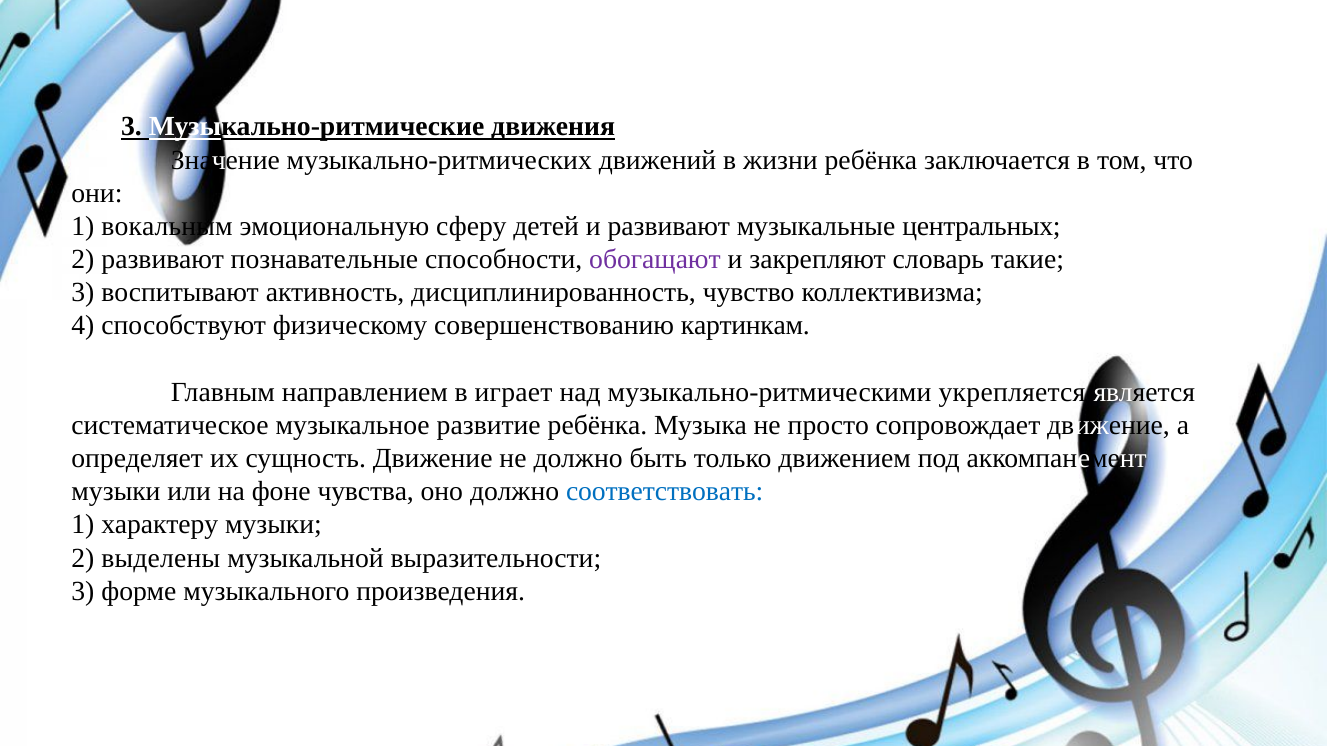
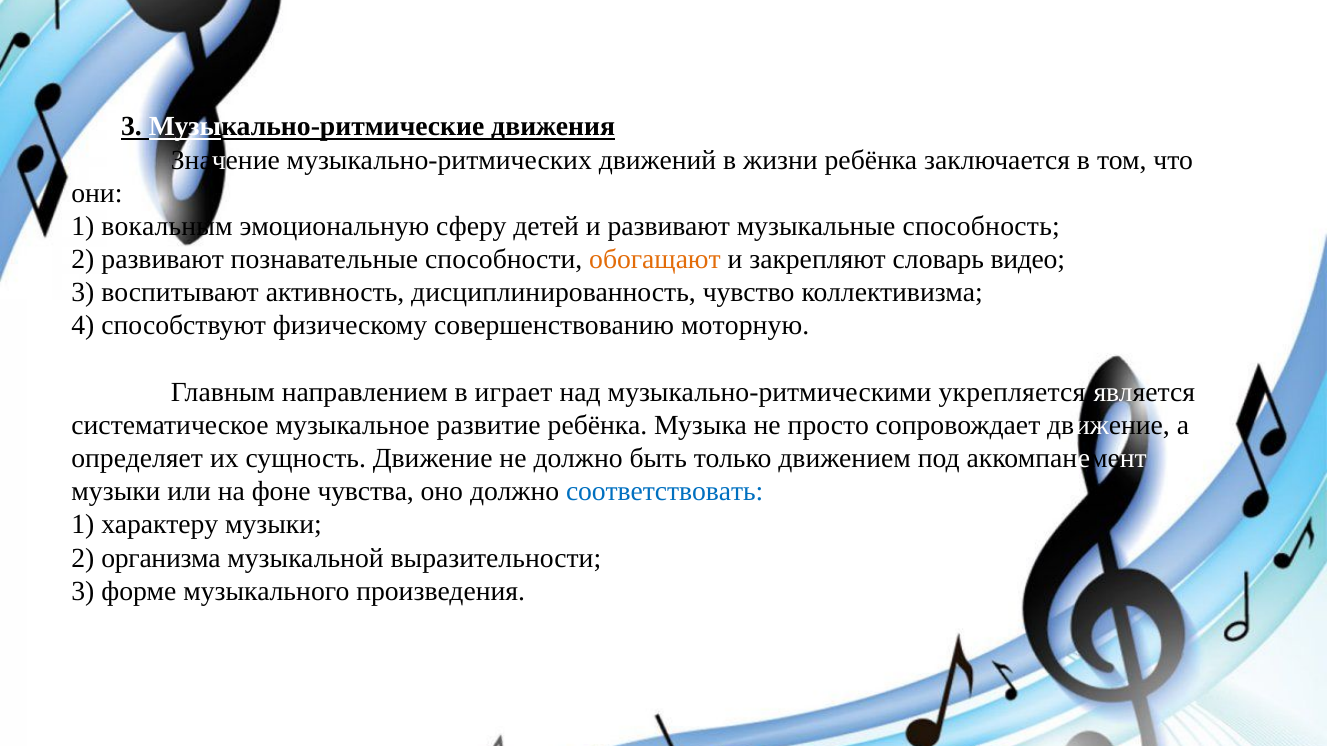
центральных: центральных -> способность
обогащают colour: purple -> orange
такие: такие -> видео
картинкам: картинкам -> моторную
выделены: выделены -> организма
